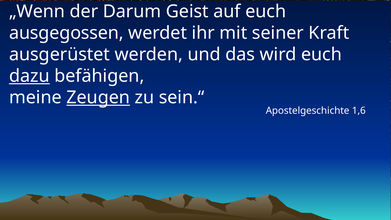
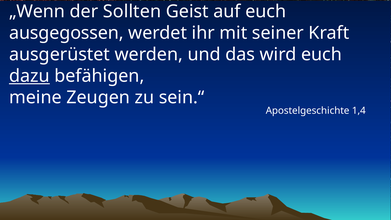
Darum: Darum -> Sollten
Zeugen underline: present -> none
1,6: 1,6 -> 1,4
